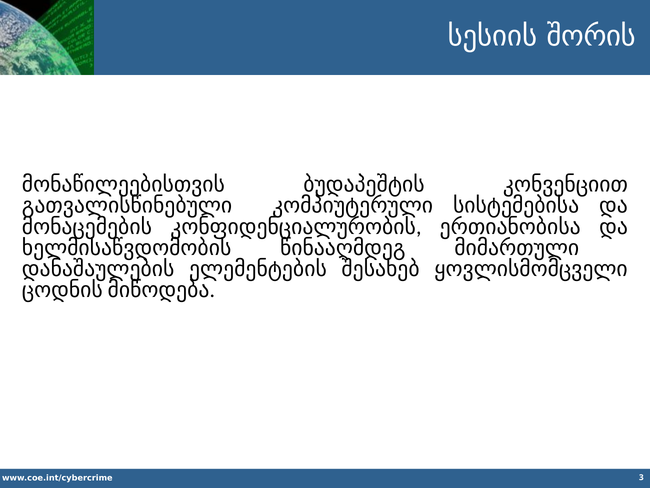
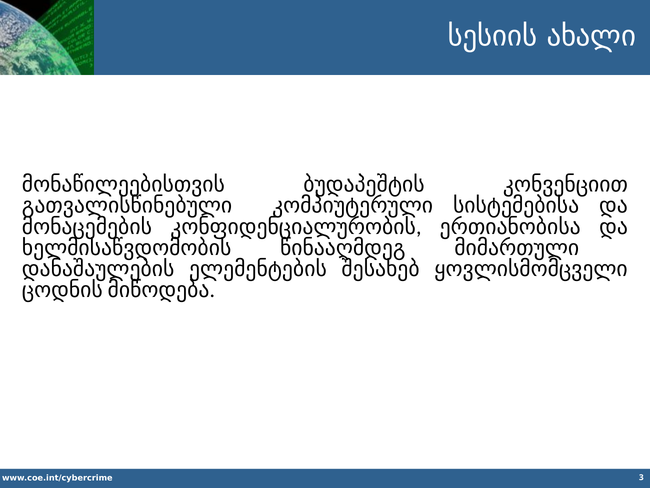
შორის: შორის -> ახალი
